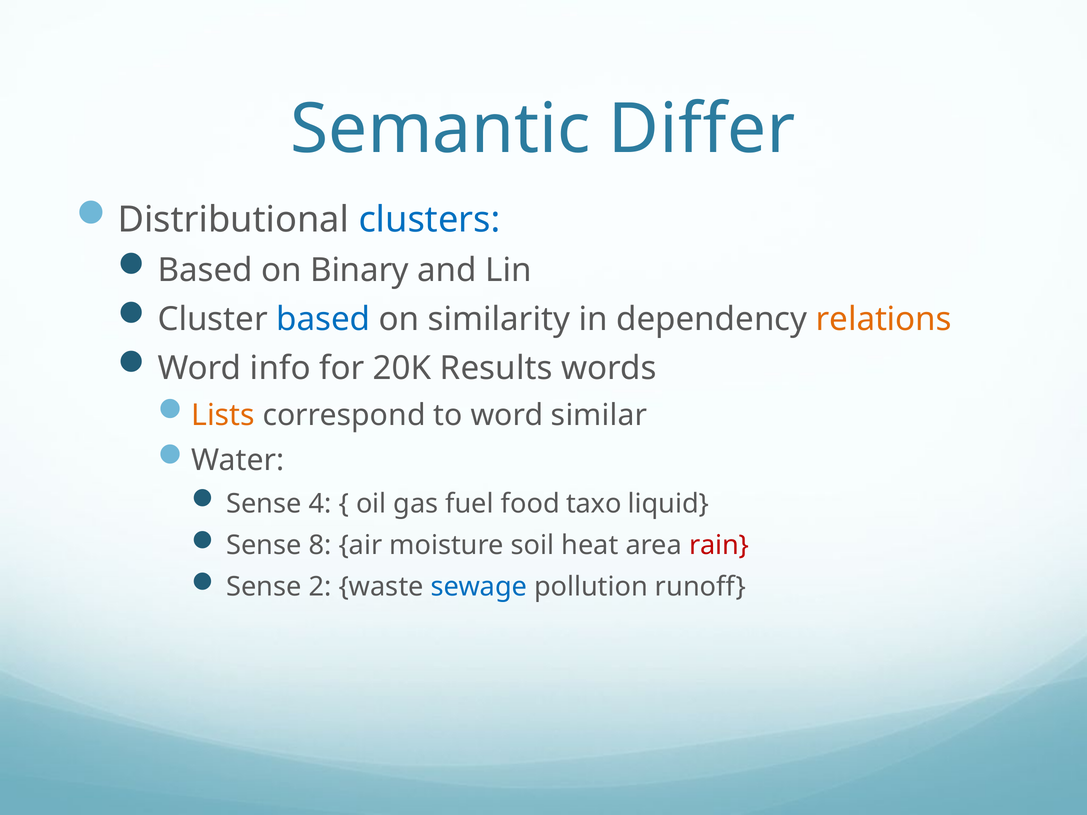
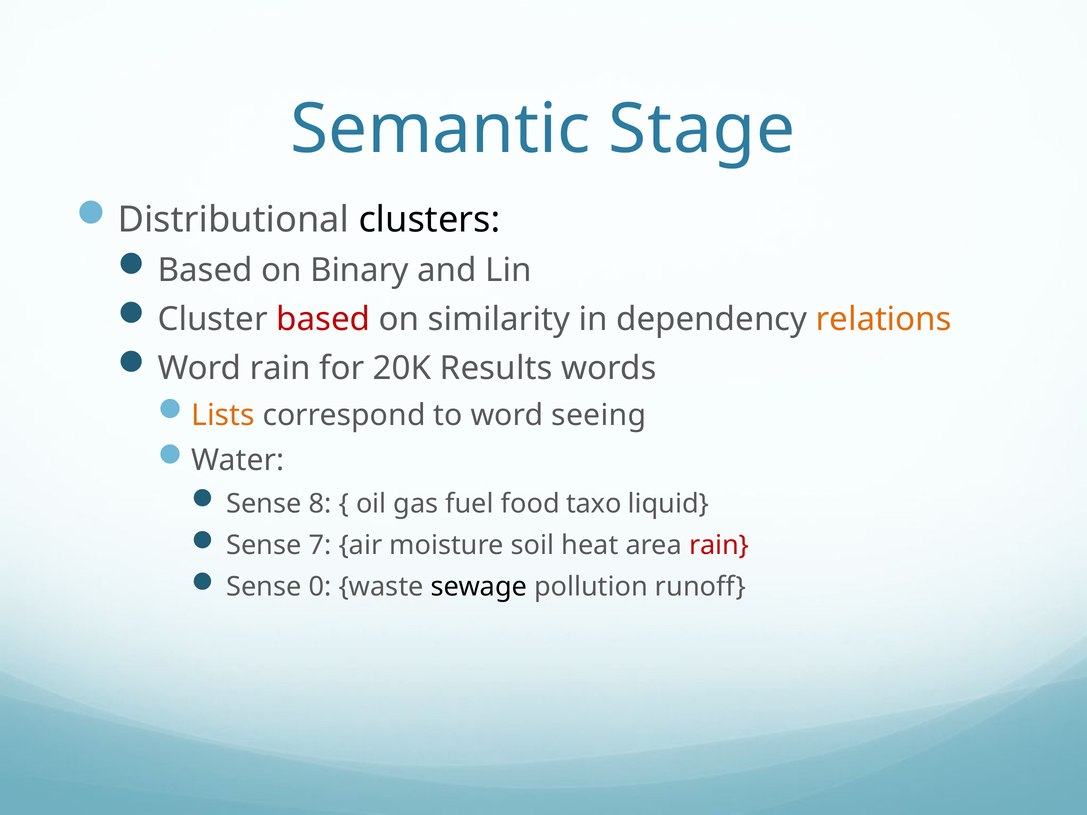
Differ: Differ -> Stage
clusters colour: blue -> black
based at (323, 319) colour: blue -> red
Word info: info -> rain
similar: similar -> seeing
4: 4 -> 8
8: 8 -> 7
2: 2 -> 0
sewage colour: blue -> black
